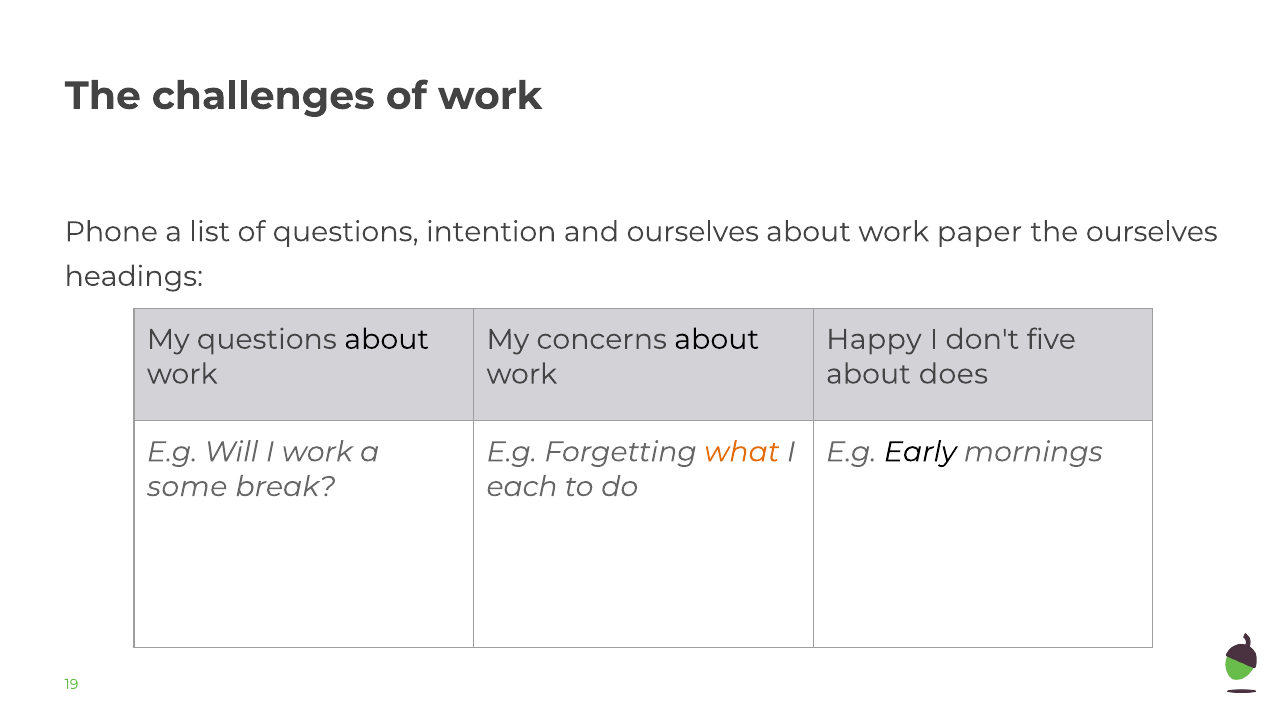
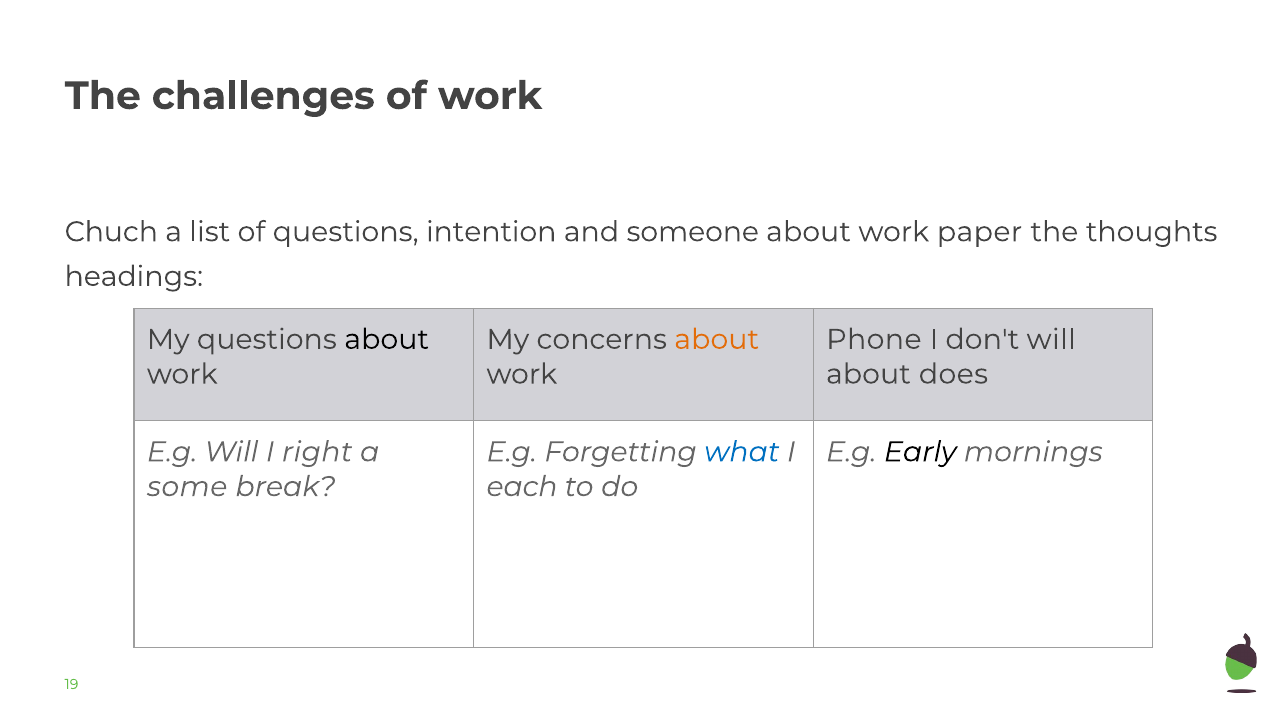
Phone: Phone -> Chuch
and ourselves: ourselves -> someone
the ourselves: ourselves -> thoughts
about at (717, 339) colour: black -> orange
Happy: Happy -> Phone
don't five: five -> will
I work: work -> right
what colour: orange -> blue
